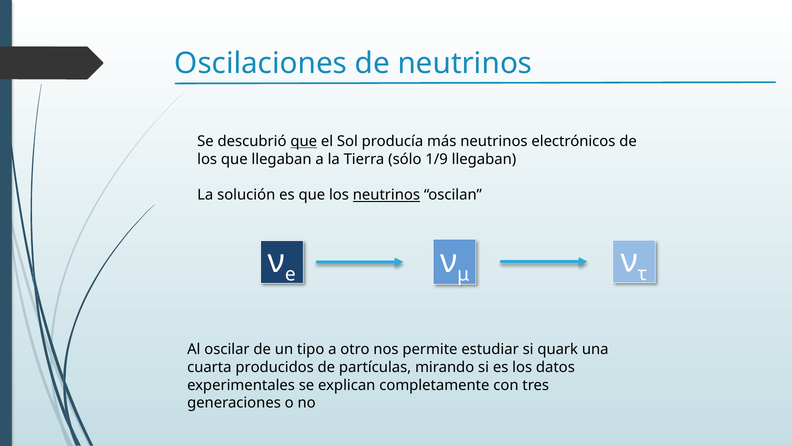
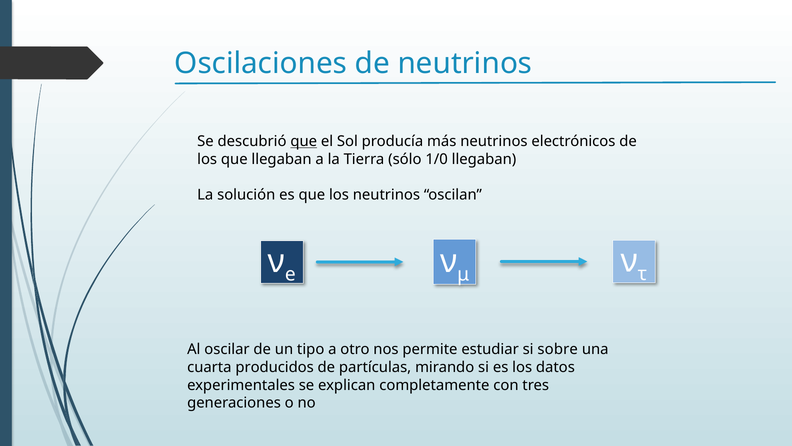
1/9: 1/9 -> 1/0
neutrinos at (386, 195) underline: present -> none
quark: quark -> sobre
